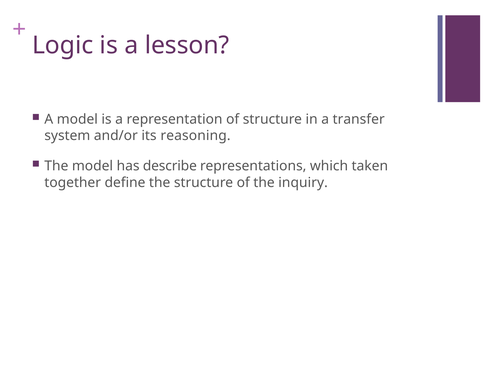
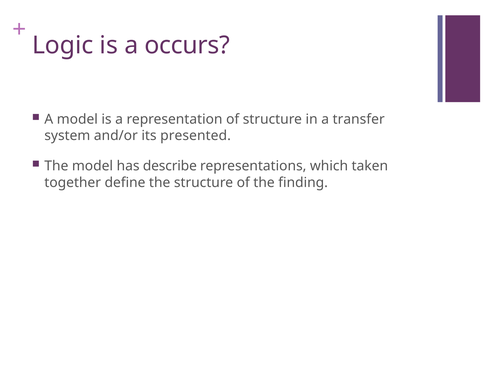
lesson: lesson -> occurs
reasoning: reasoning -> presented
inquiry: inquiry -> finding
